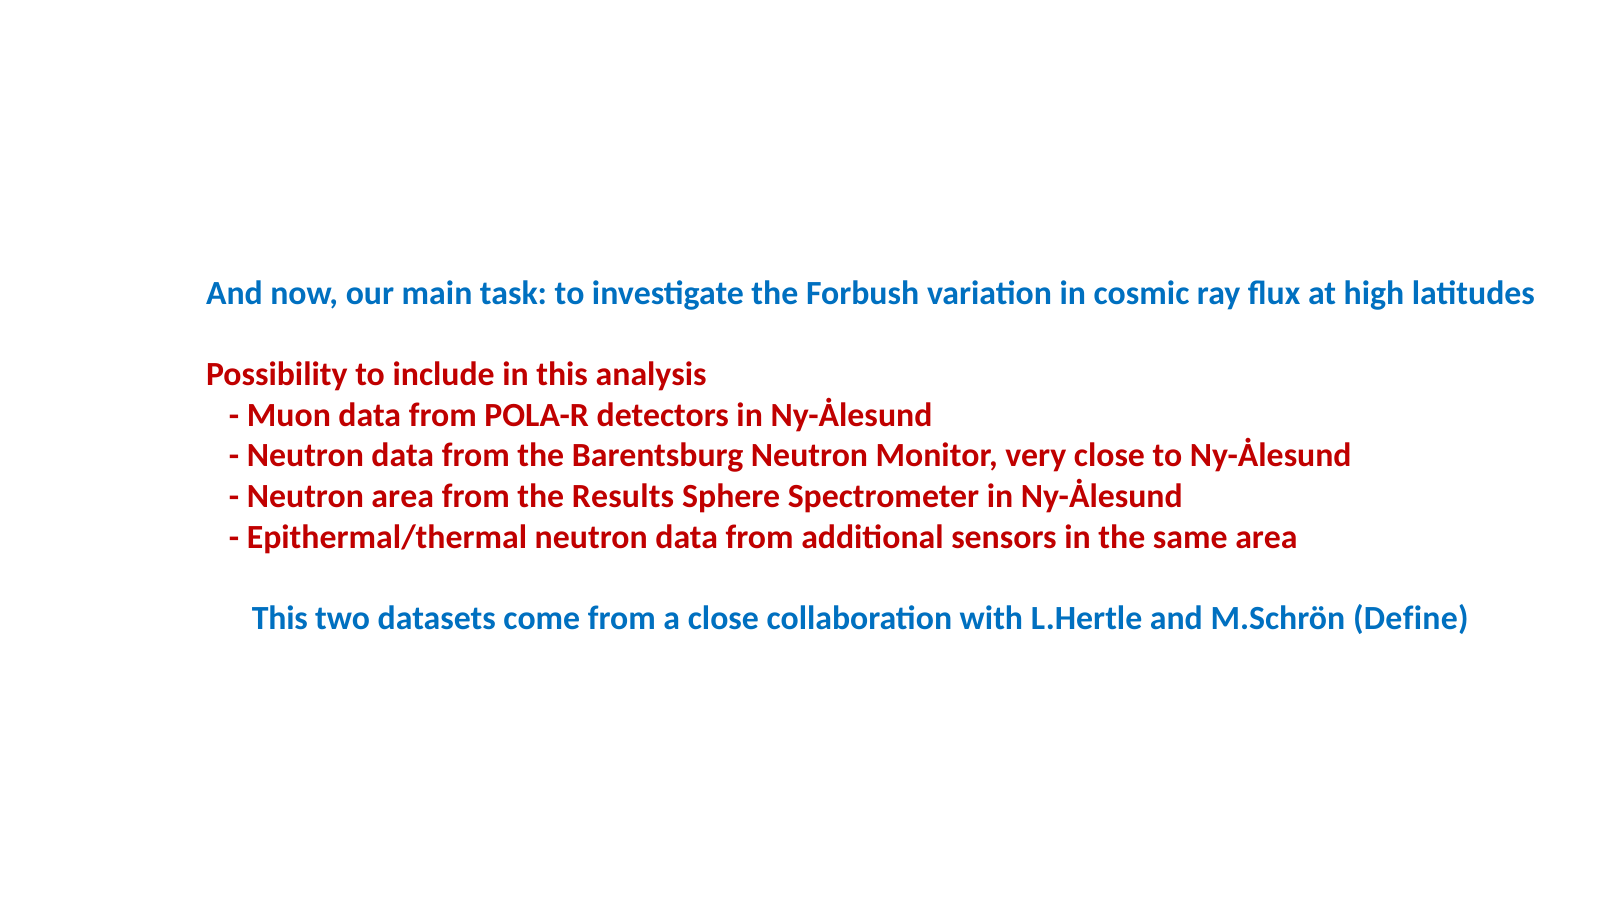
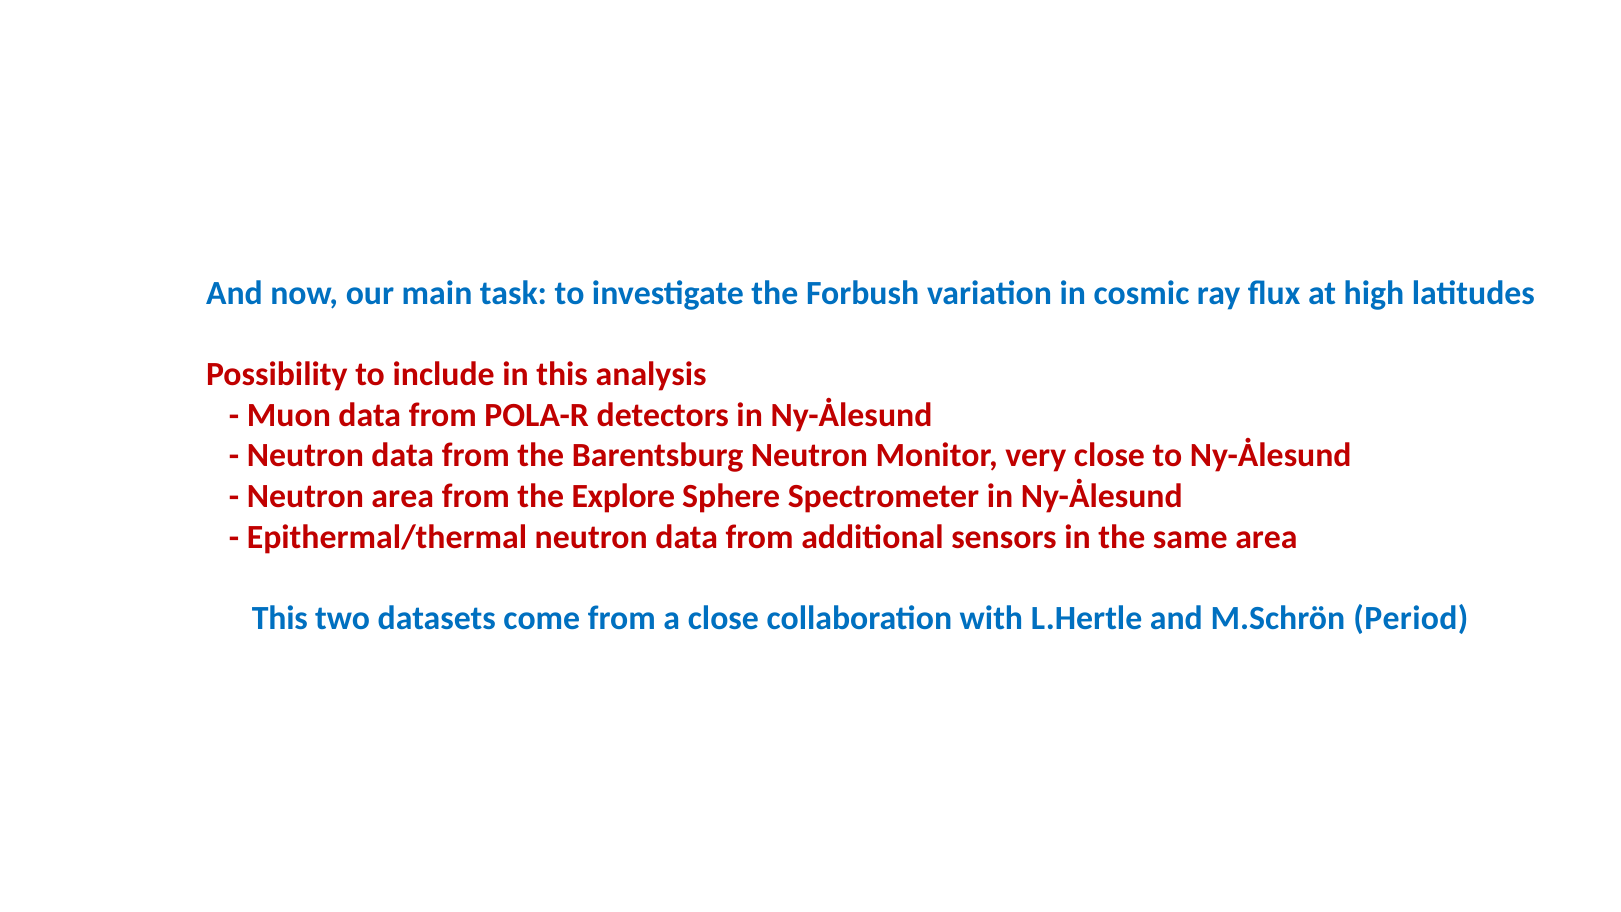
Results: Results -> Explore
Define: Define -> Period
